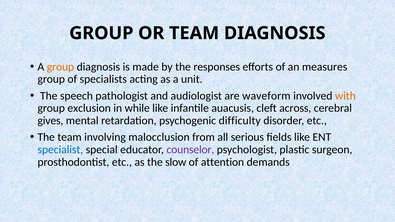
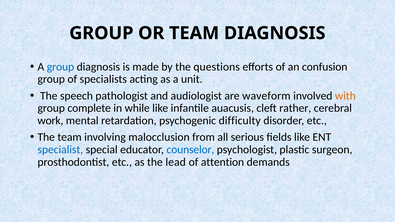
group at (60, 67) colour: orange -> blue
responses: responses -> questions
measures: measures -> confusion
exclusion: exclusion -> complete
across: across -> rather
gives: gives -> work
counselor colour: purple -> blue
slow: slow -> lead
